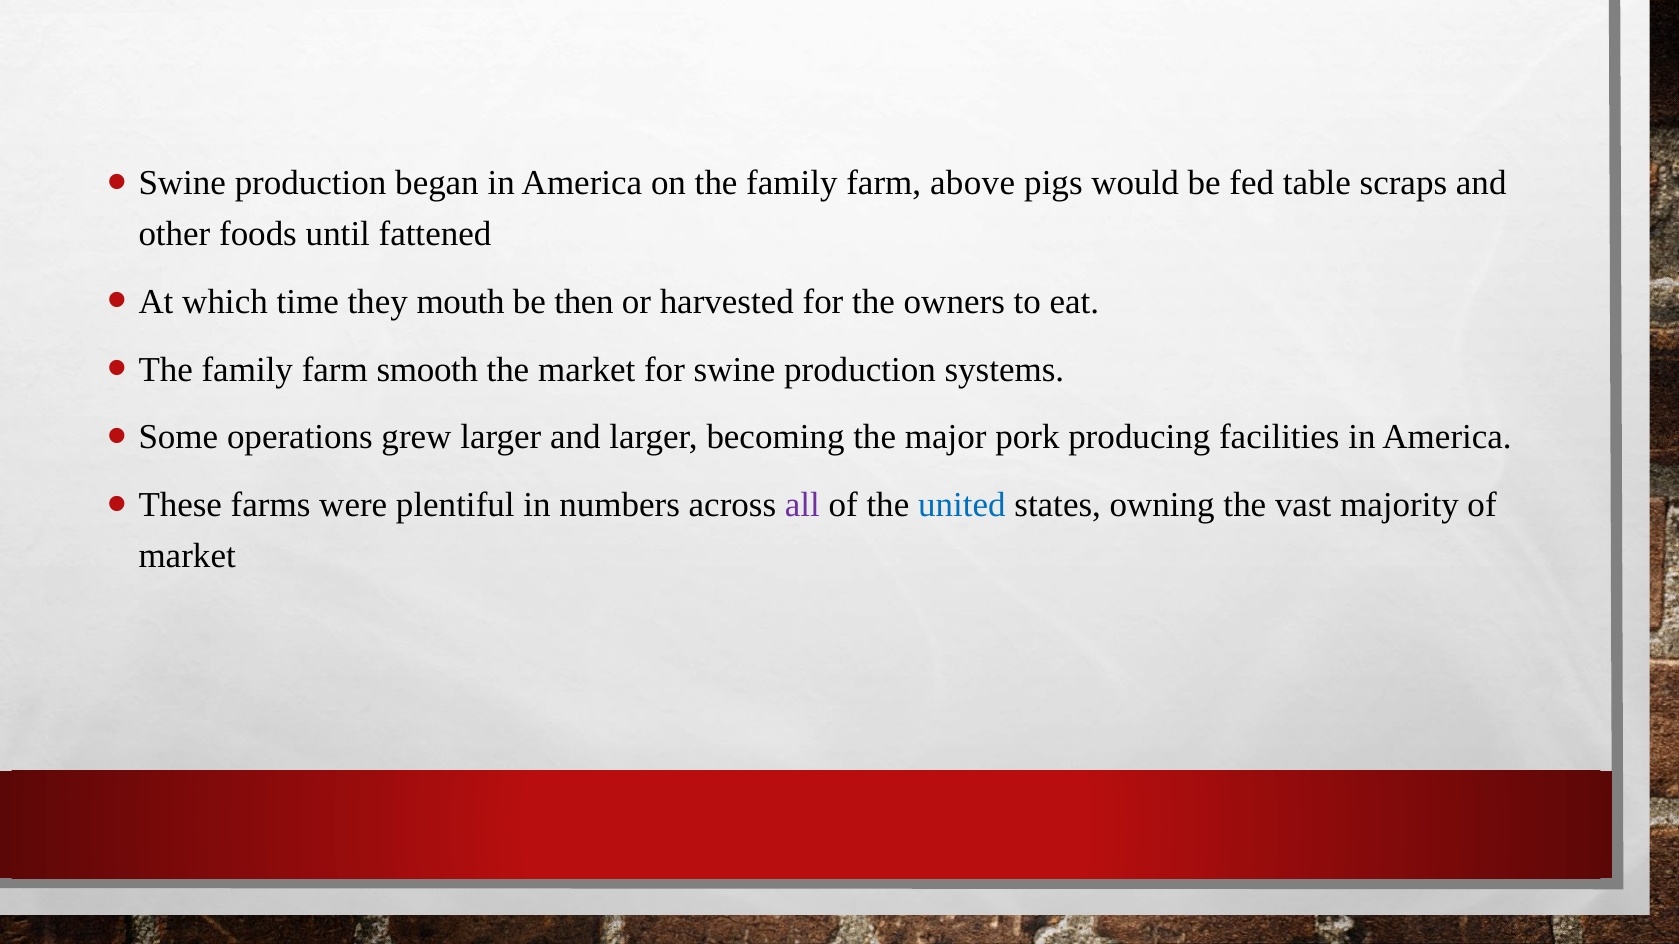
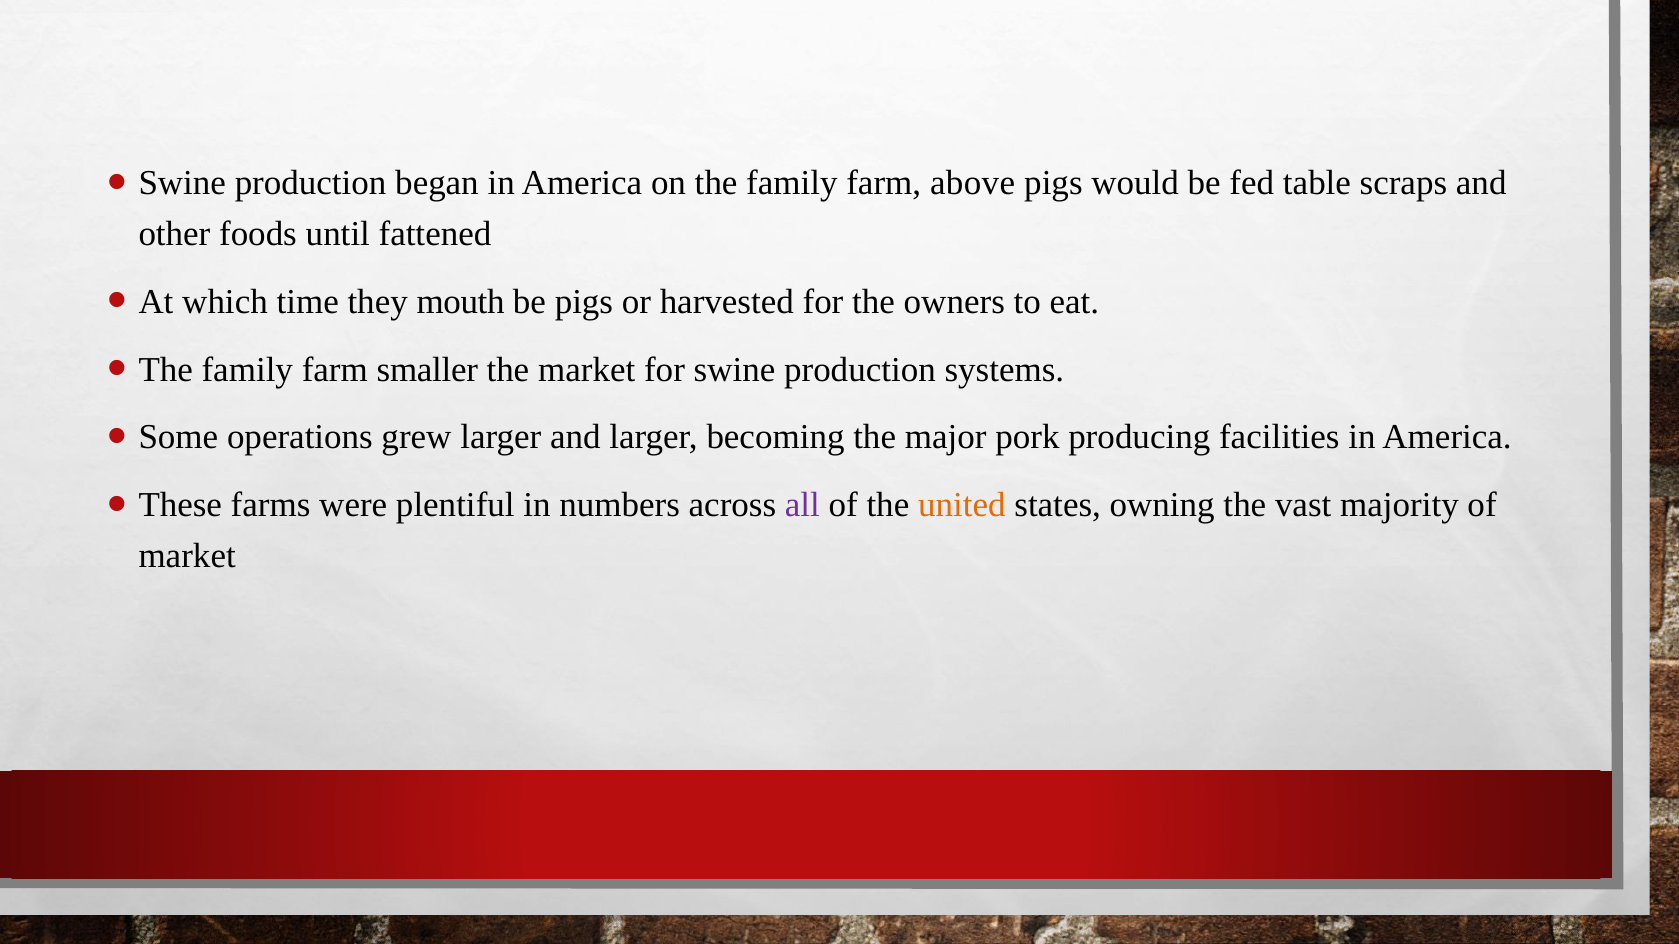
be then: then -> pigs
smooth: smooth -> smaller
united colour: blue -> orange
